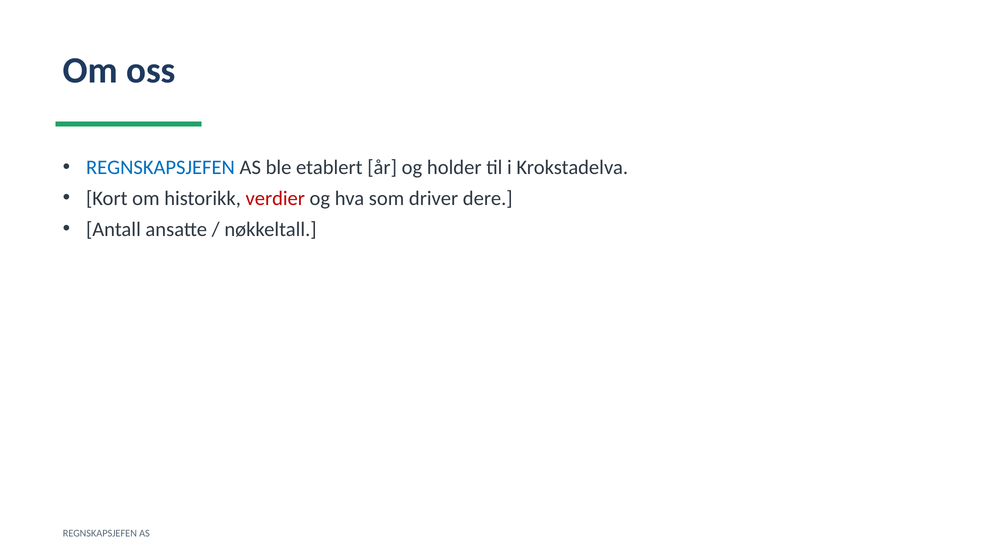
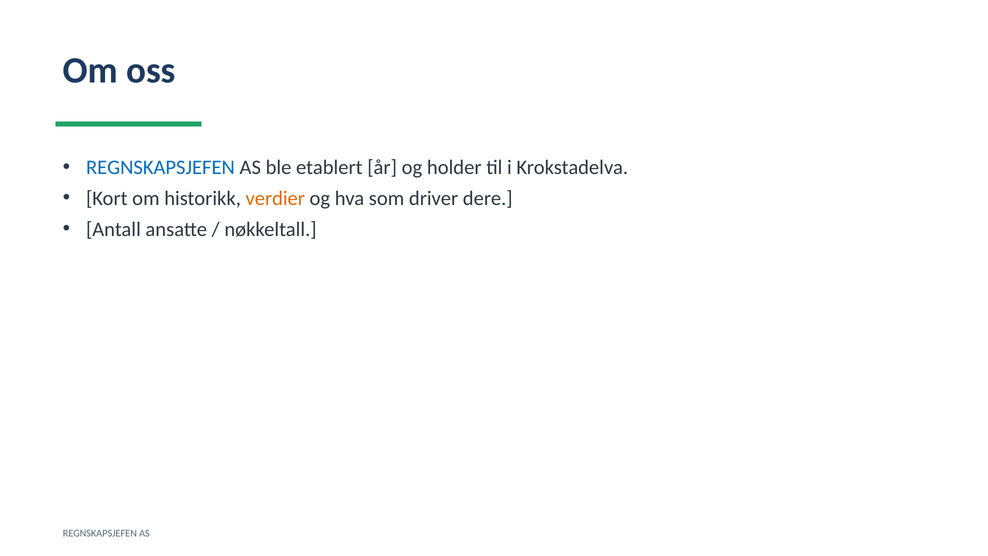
verdier colour: red -> orange
